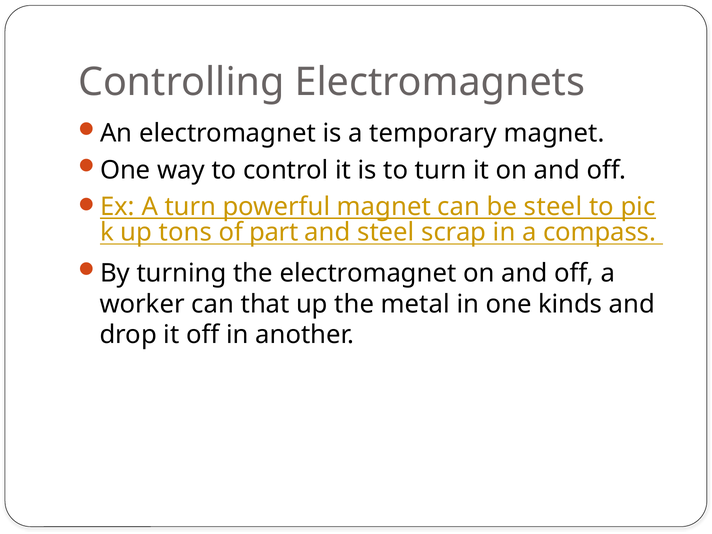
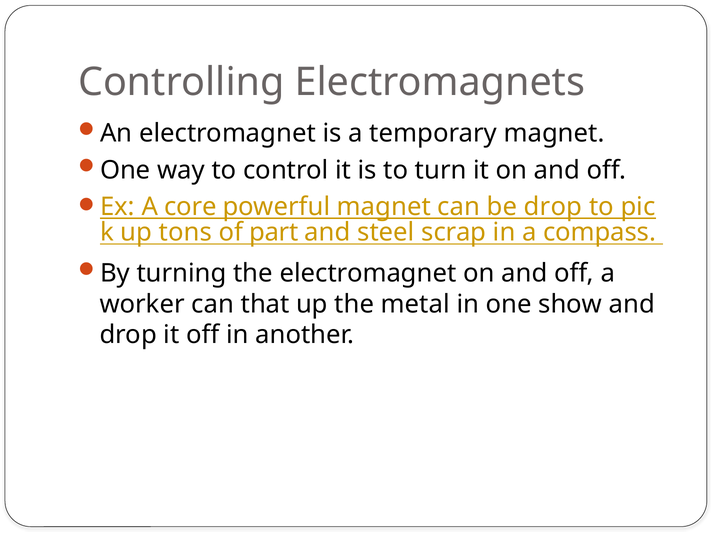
A turn: turn -> core
be steel: steel -> drop
kinds: kinds -> show
